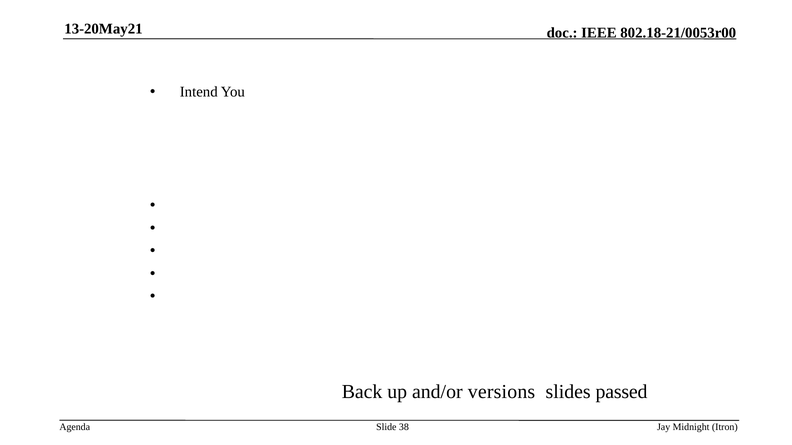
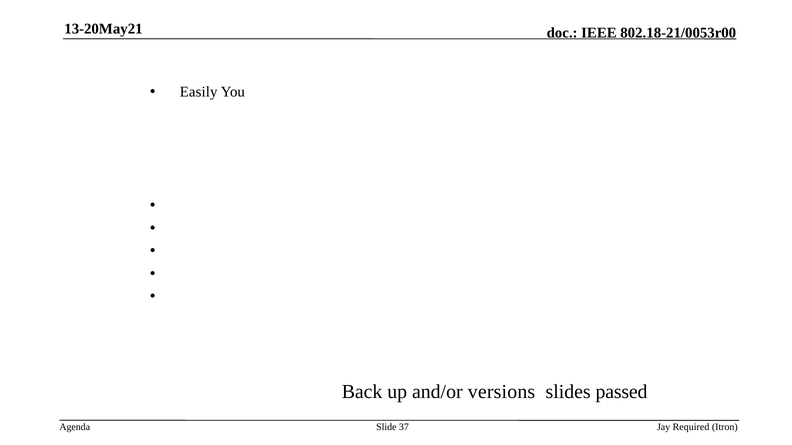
Intend: Intend -> Easily
38: 38 -> 37
Midnight: Midnight -> Required
